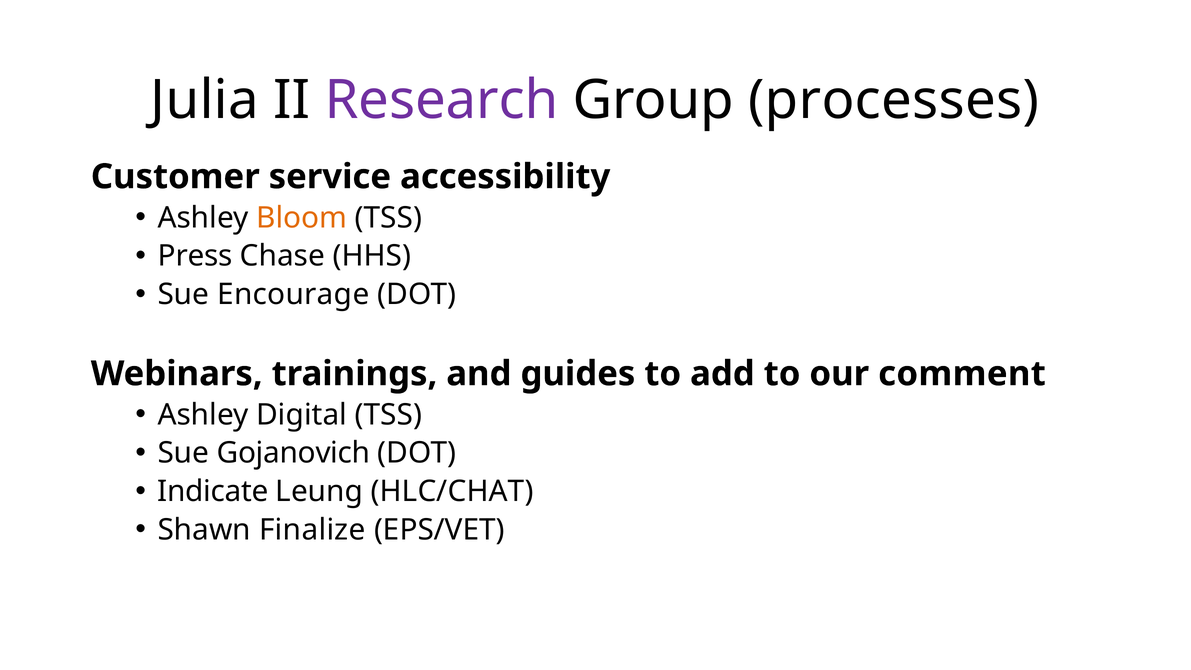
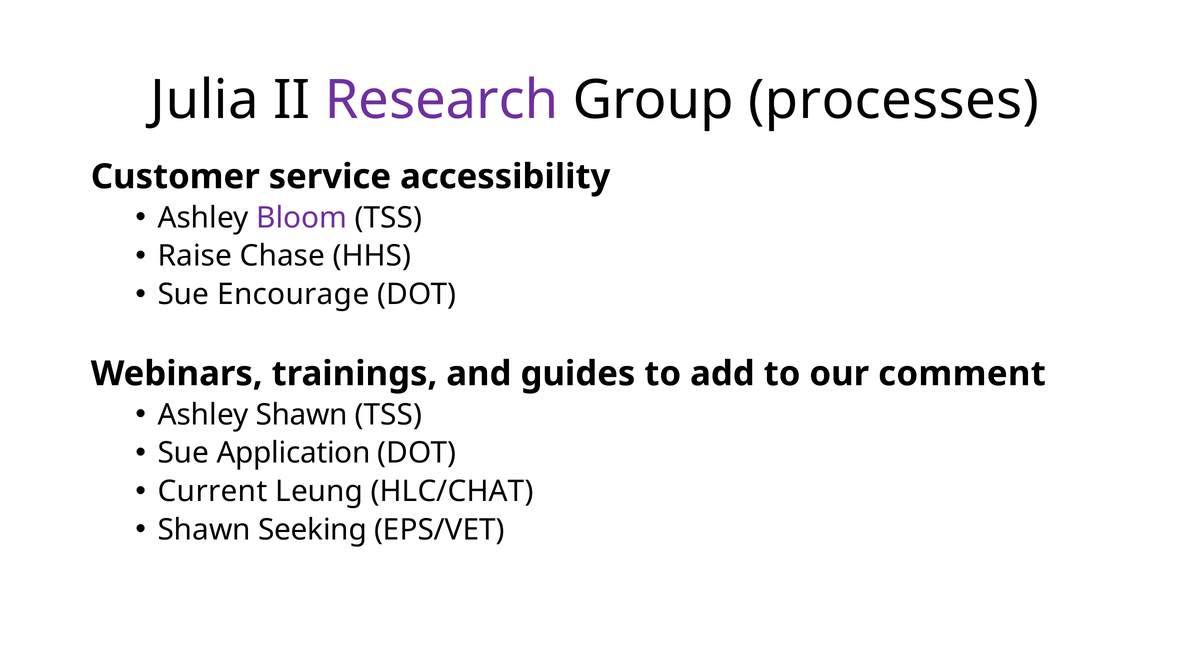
Bloom colour: orange -> purple
Press: Press -> Raise
Ashley Digital: Digital -> Shawn
Gojanovich: Gojanovich -> Application
Indicate: Indicate -> Current
Finalize: Finalize -> Seeking
